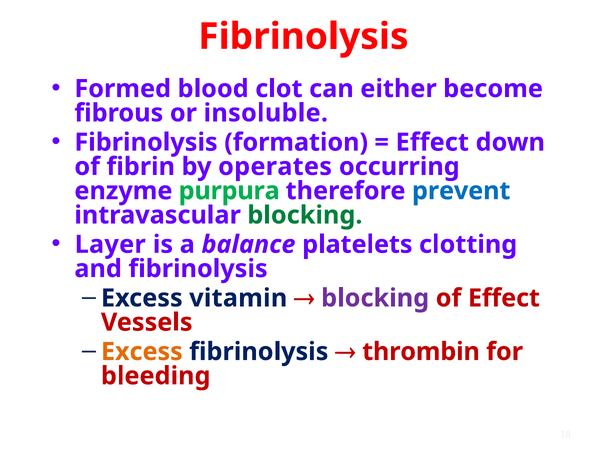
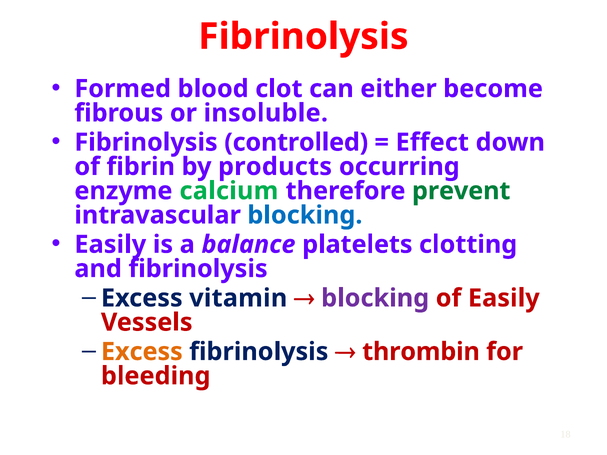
formation: formation -> controlled
operates: operates -> products
purpura: purpura -> calcium
prevent colour: blue -> green
blocking at (305, 215) colour: green -> blue
Layer at (110, 245): Layer -> Easily
of Effect: Effect -> Easily
